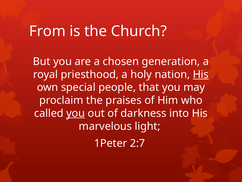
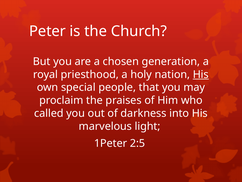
From: From -> Peter
you at (76, 113) underline: present -> none
2:7: 2:7 -> 2:5
